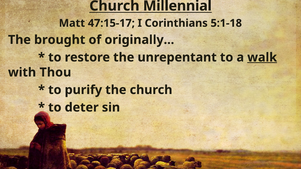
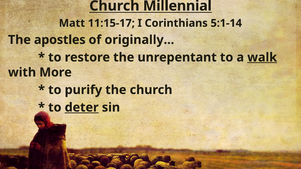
47:15-17: 47:15-17 -> 11:15-17
5:1-18: 5:1-18 -> 5:1-14
brought: brought -> apostles
Thou: Thou -> More
deter underline: none -> present
